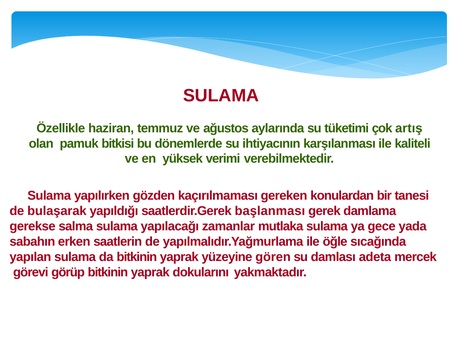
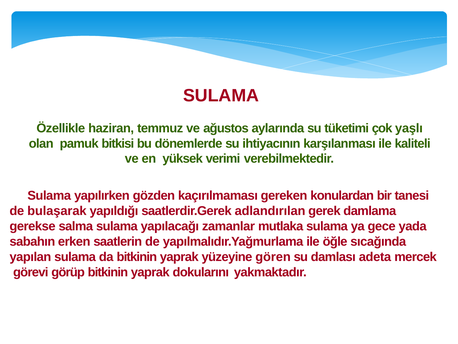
artış: artış -> yaşlı
başlanması: başlanması -> adlandırılan
